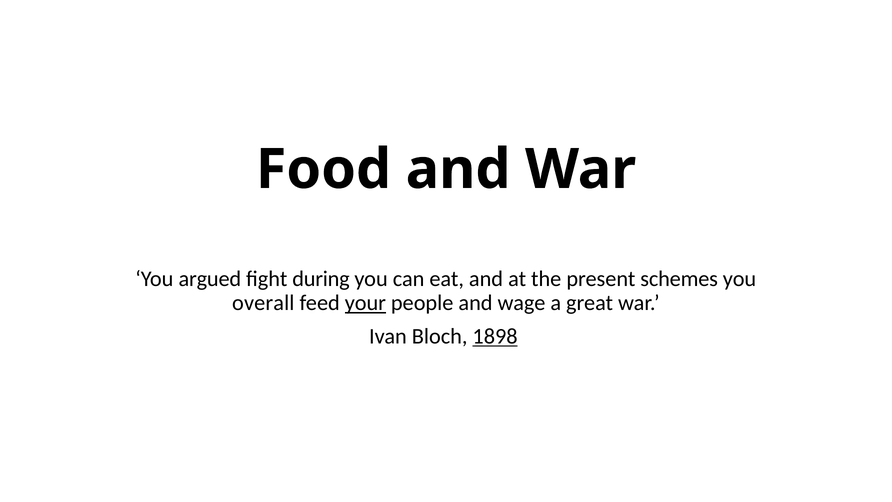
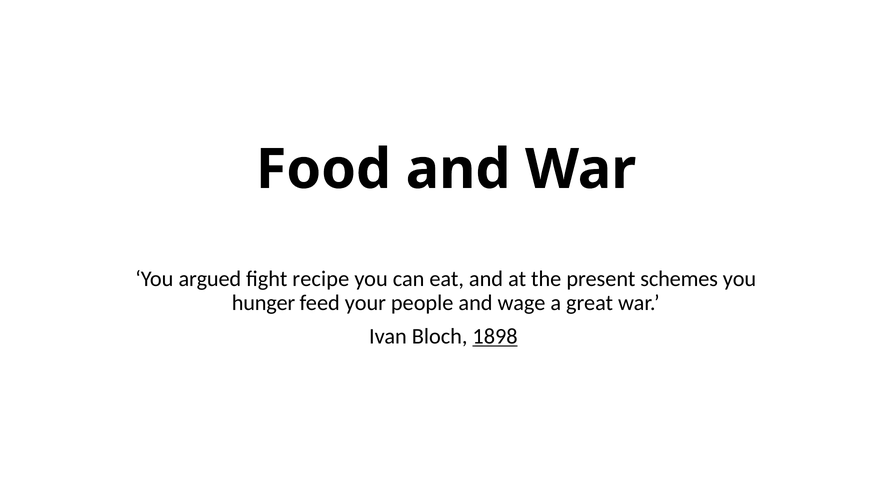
during: during -> recipe
overall: overall -> hunger
your underline: present -> none
